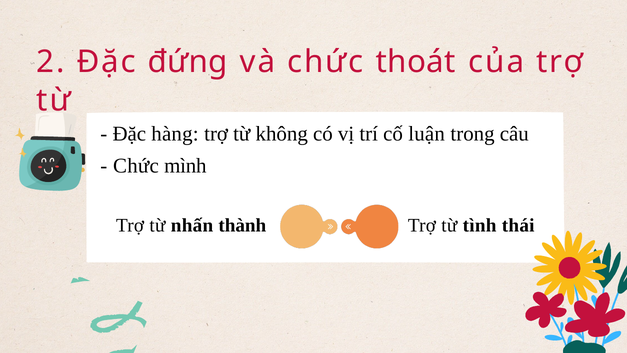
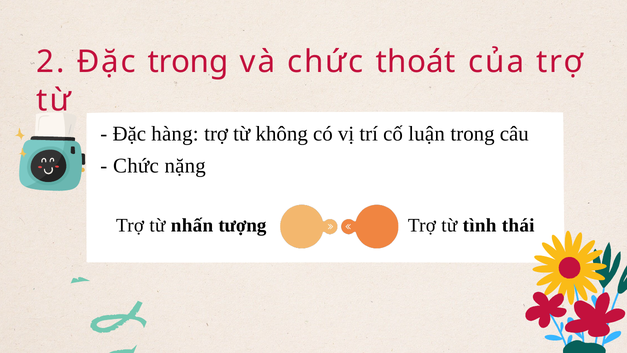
Đặc đứng: đứng -> trong
mình: mình -> nặng
thành: thành -> tượng
